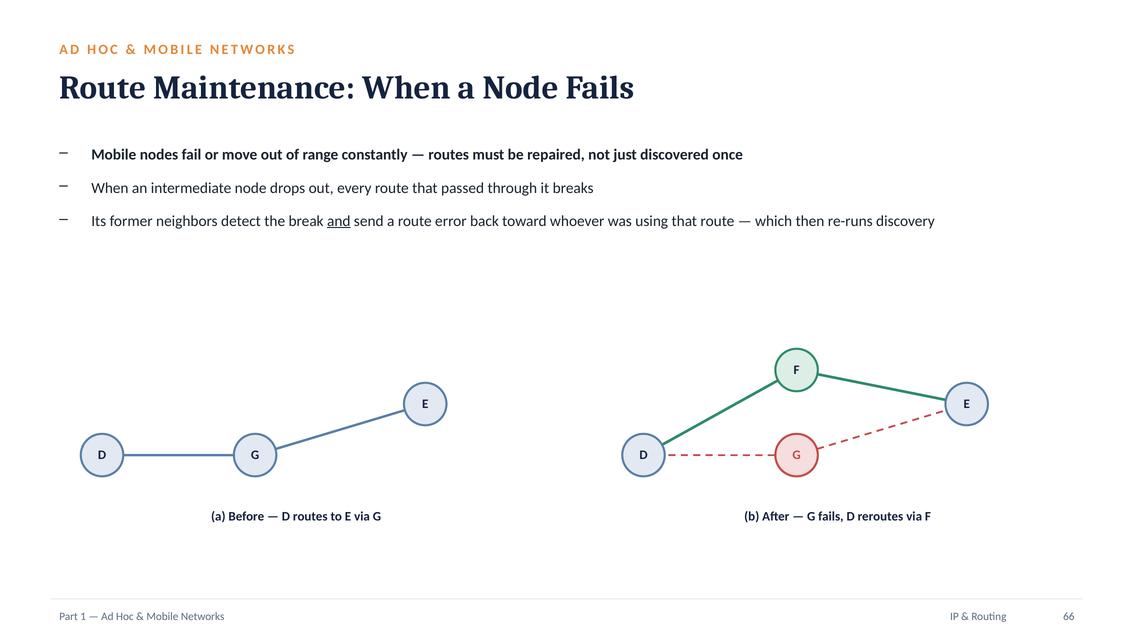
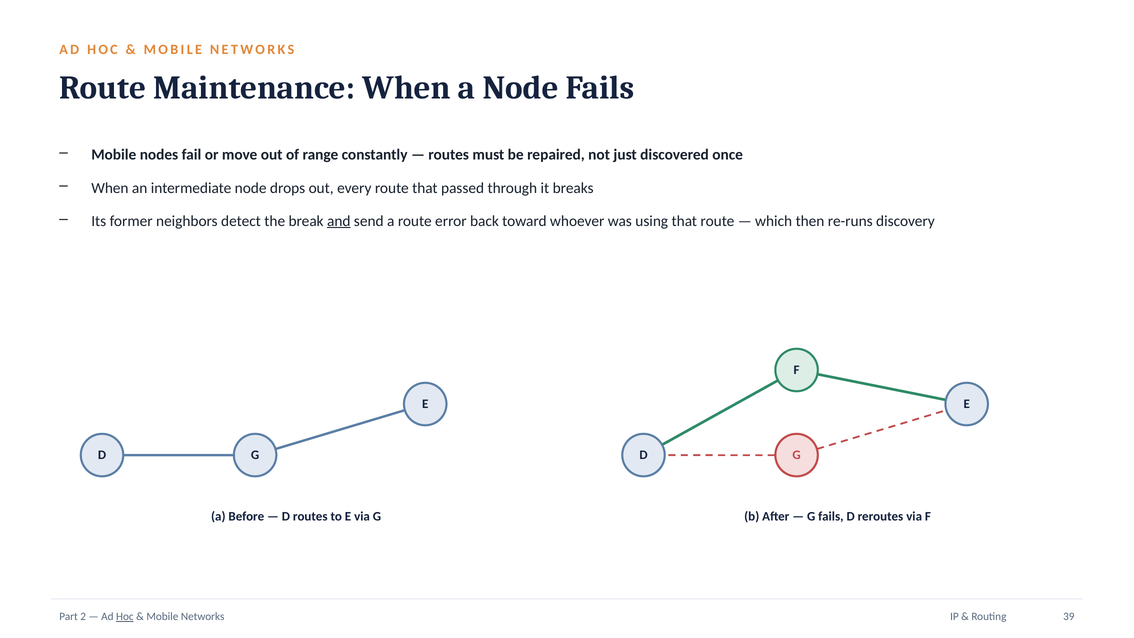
1: 1 -> 2
Hoc at (125, 617) underline: none -> present
66: 66 -> 39
